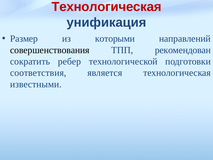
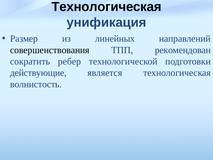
Технологическая at (107, 7) colour: red -> black
которыми: которыми -> линейных
соответствия: соответствия -> действующие
известными: известными -> волнистость
